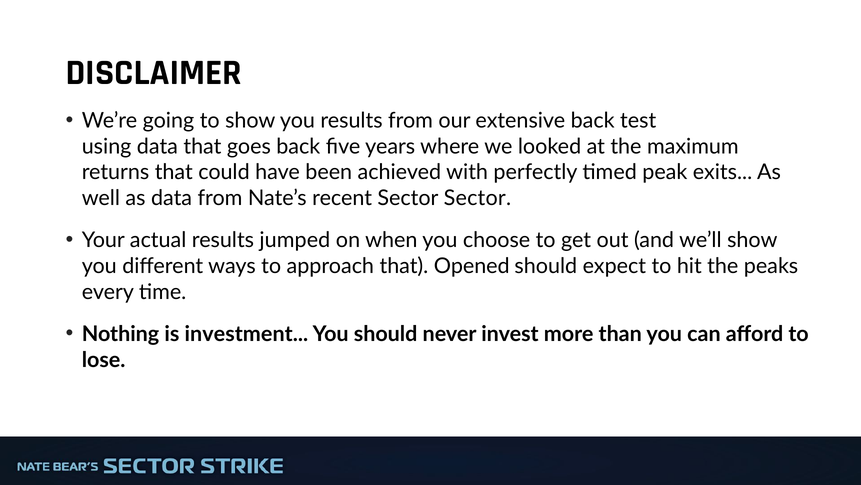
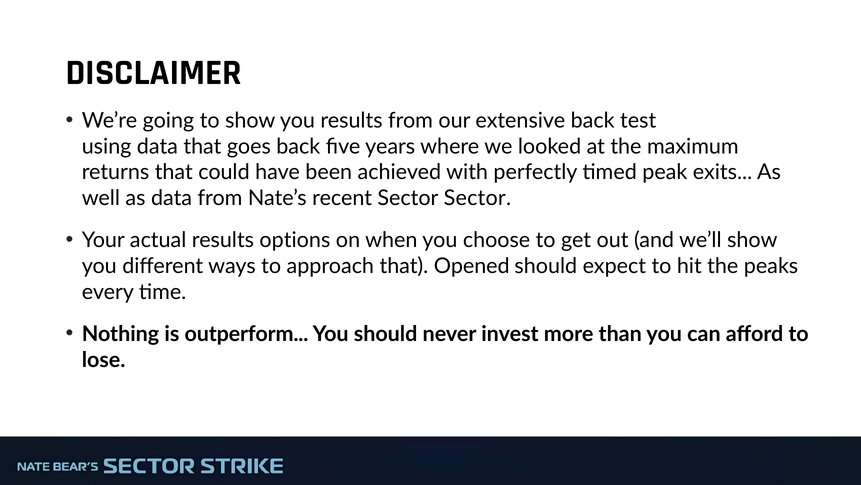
jumped: jumped -> options
investment: investment -> outperform
